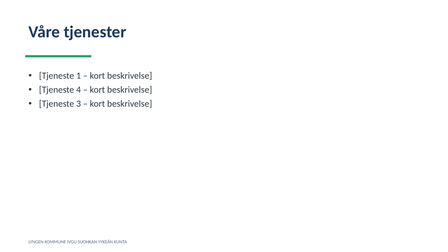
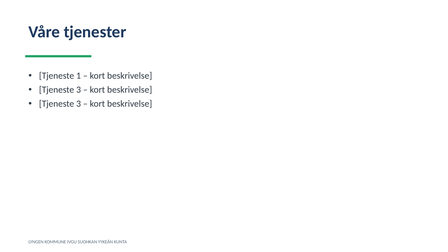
4 at (79, 90): 4 -> 3
